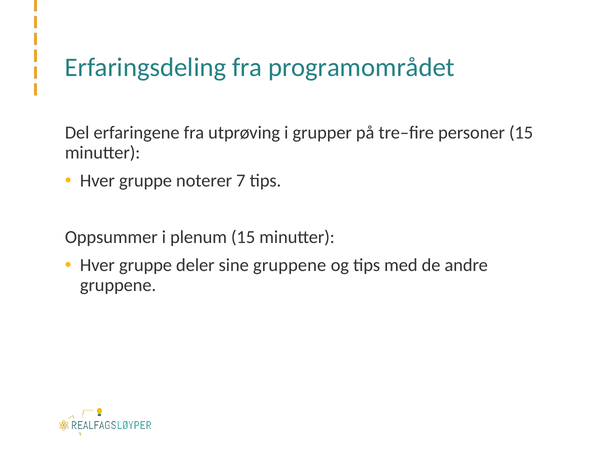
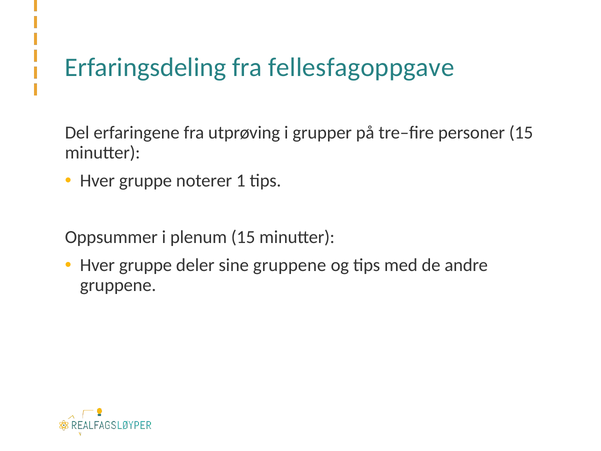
programområdet: programområdet -> fellesfagoppgave
7: 7 -> 1
